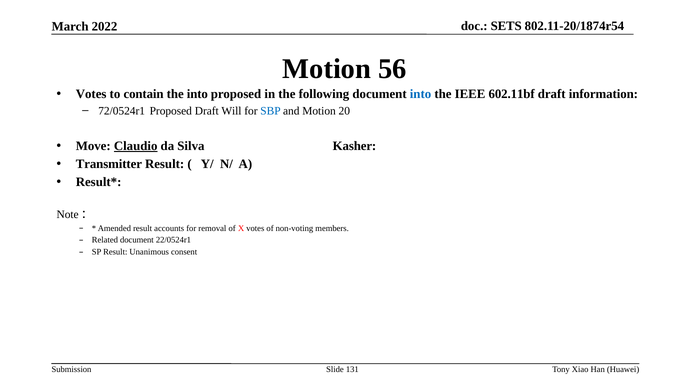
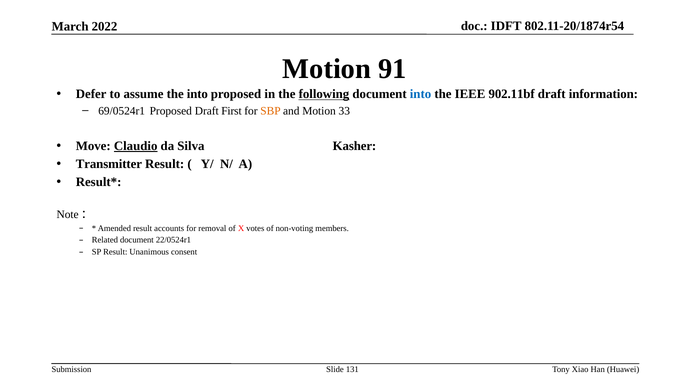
SETS: SETS -> IDFT
56: 56 -> 91
Votes at (91, 94): Votes -> Defer
contain: contain -> assume
following underline: none -> present
602.11bf: 602.11bf -> 902.11bf
72/0524r1: 72/0524r1 -> 69/0524r1
Will: Will -> First
SBP colour: blue -> orange
20: 20 -> 33
